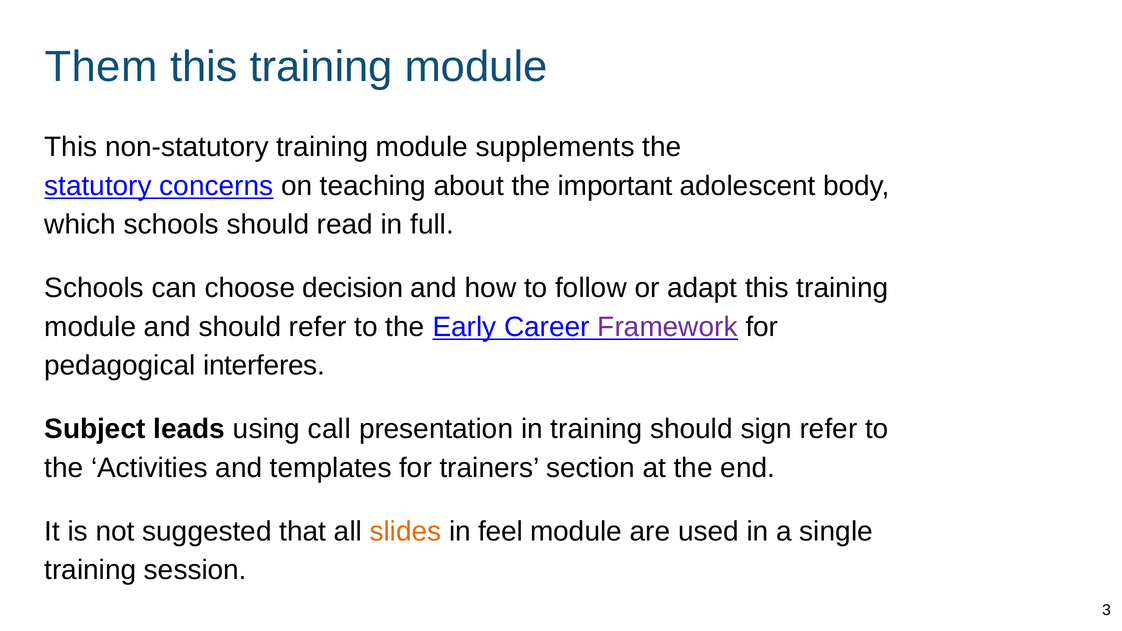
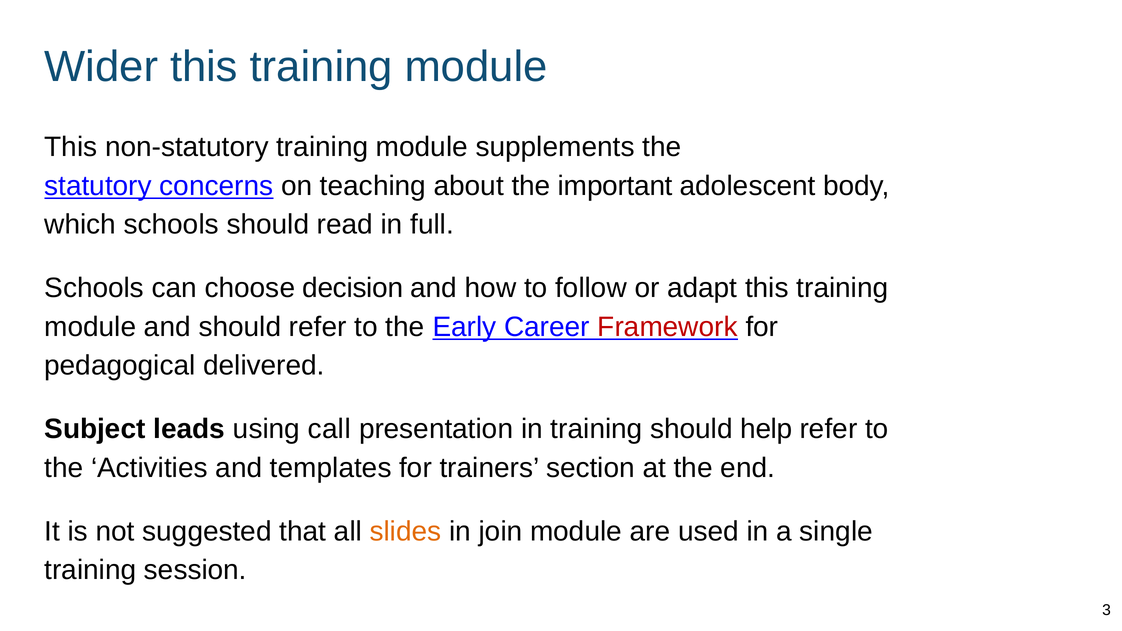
Them: Them -> Wider
Framework colour: purple -> red
interferes: interferes -> delivered
sign: sign -> help
feel: feel -> join
